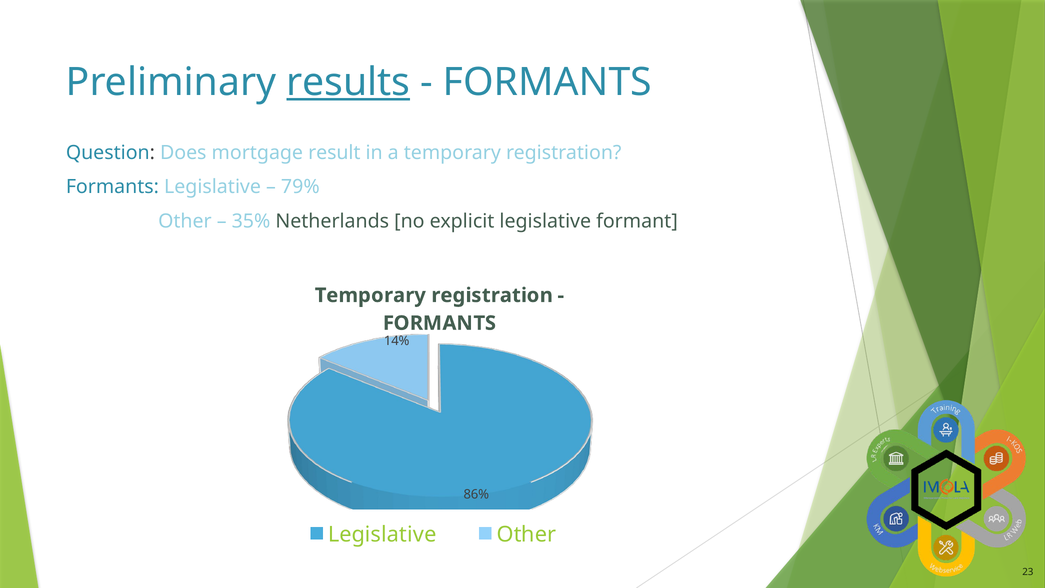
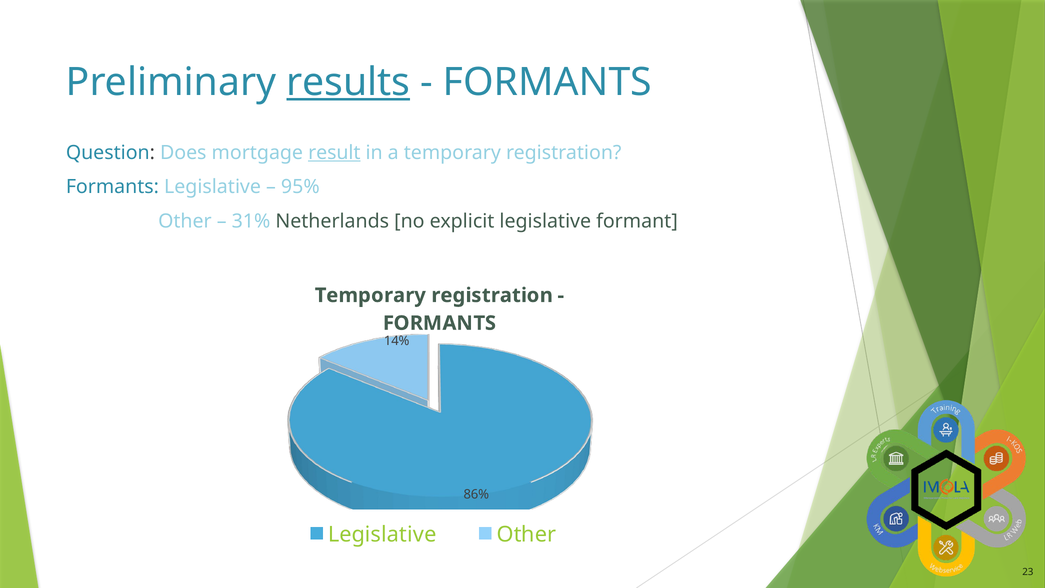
result underline: none -> present
79%: 79% -> 95%
35%: 35% -> 31%
